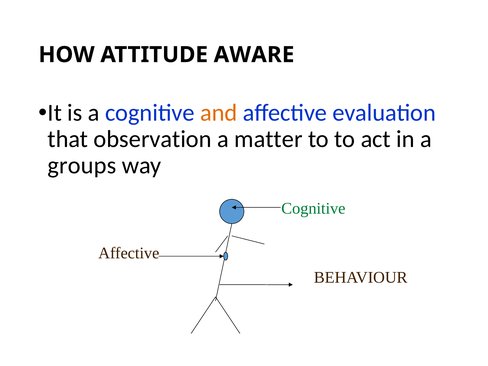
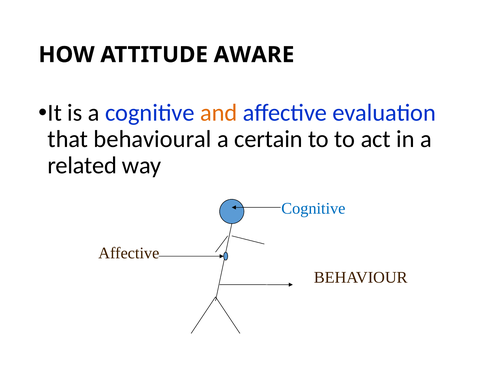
observation: observation -> behavioural
matter: matter -> certain
groups: groups -> related
Cognitive at (313, 208) colour: green -> blue
